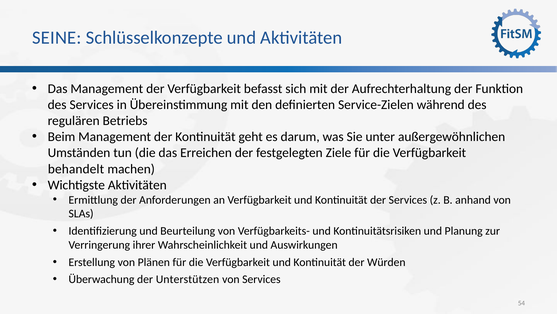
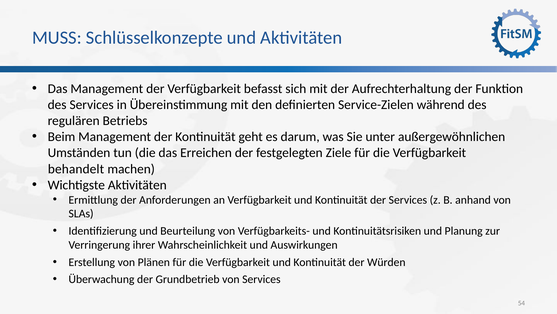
SEINE: SEINE -> MUSS
Unterstützen: Unterstützen -> Grundbetrieb
